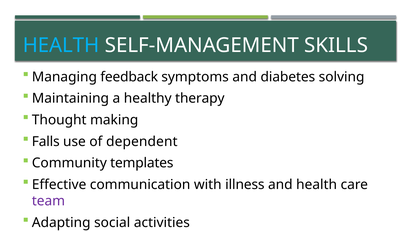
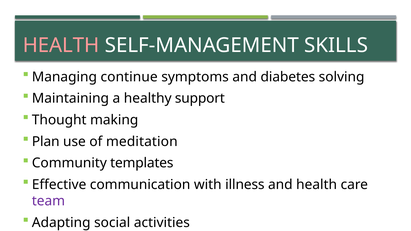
HEALTH at (61, 45) colour: light blue -> pink
feedback: feedback -> continue
therapy: therapy -> support
Falls: Falls -> Plan
dependent: dependent -> meditation
